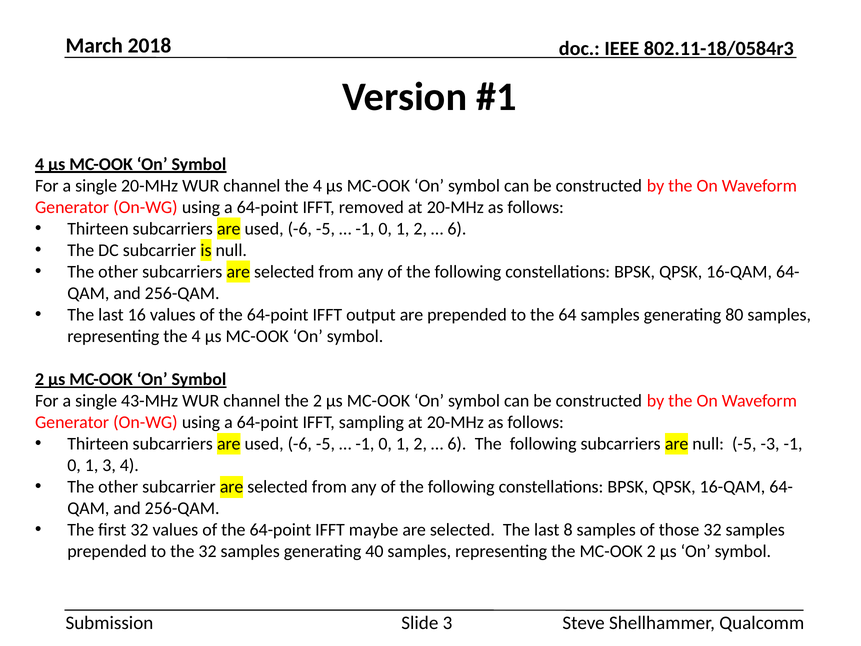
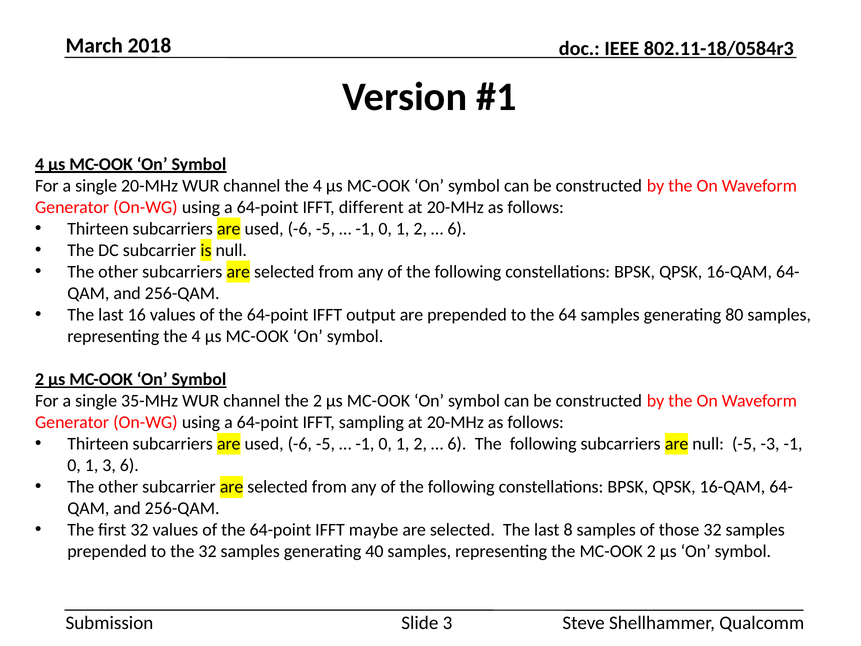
removed: removed -> different
43-MHz: 43-MHz -> 35-MHz
3 4: 4 -> 6
